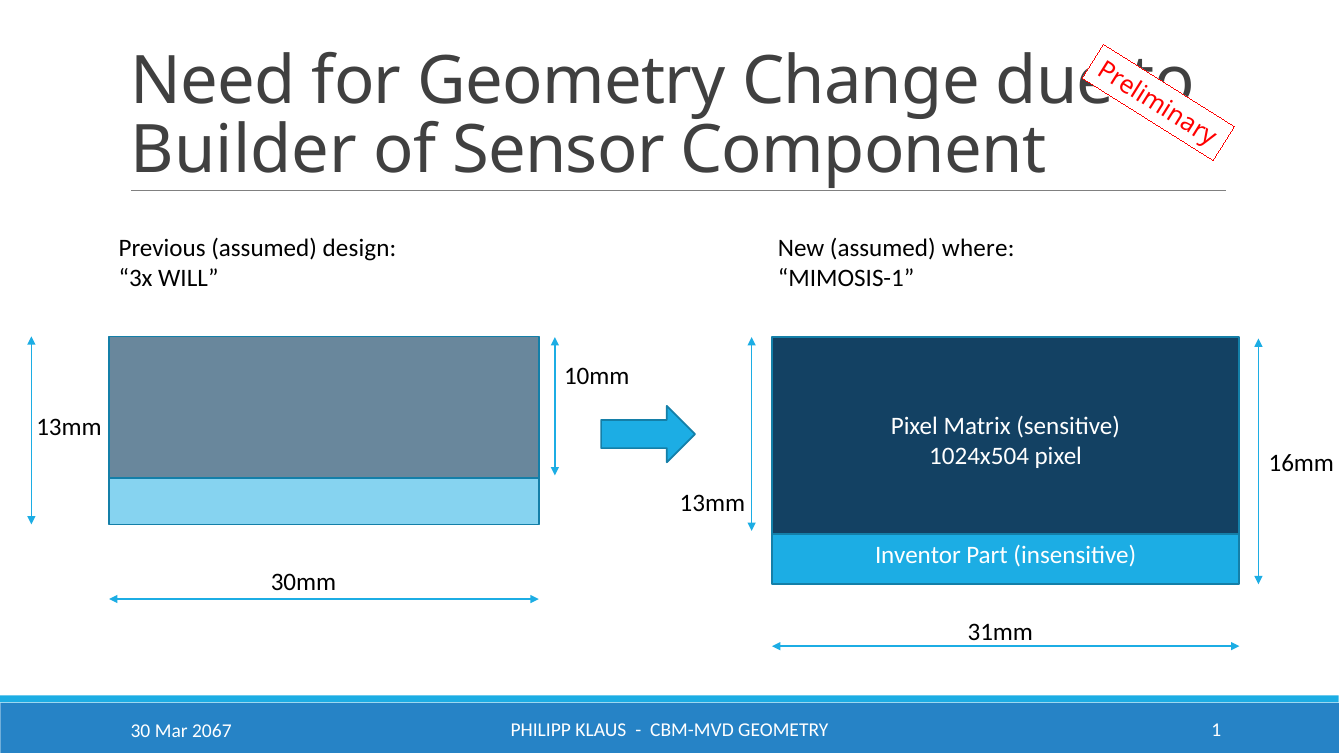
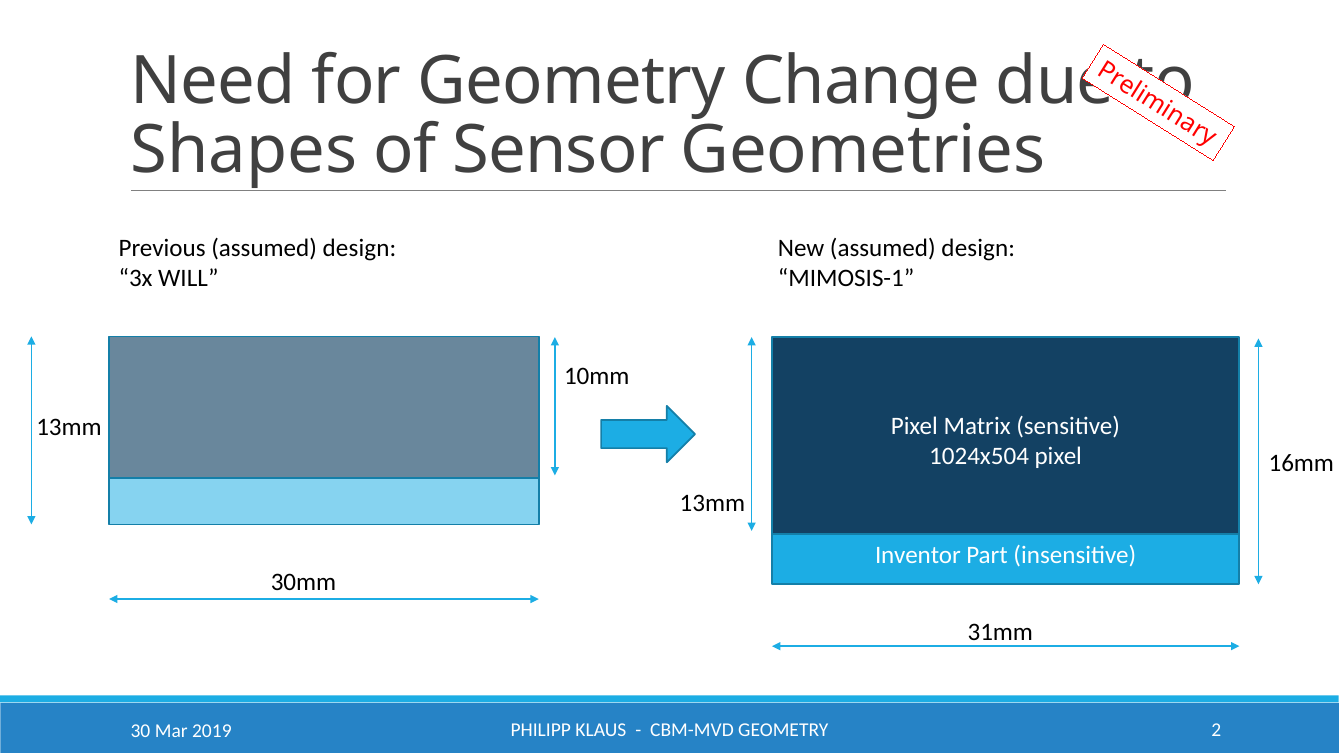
Builder: Builder -> Shapes
Component: Component -> Geometries
New assumed where: where -> design
1: 1 -> 2
2067: 2067 -> 2019
